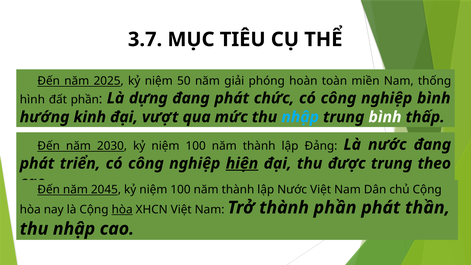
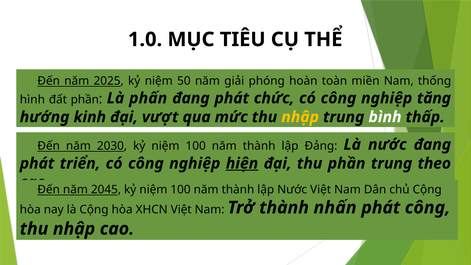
3.7: 3.7 -> 1.0
dựng: dựng -> phấn
nghiệp bình: bình -> tăng
nhập at (300, 117) colour: light blue -> yellow
thu được: được -> phần
hòa at (122, 209) underline: present -> none
thành phần: phần -> nhấn
phát thần: thần -> công
